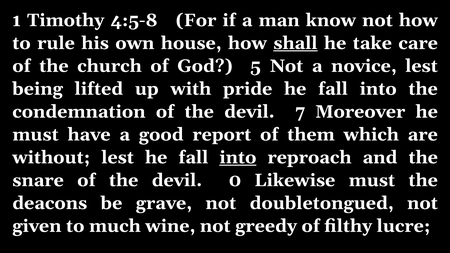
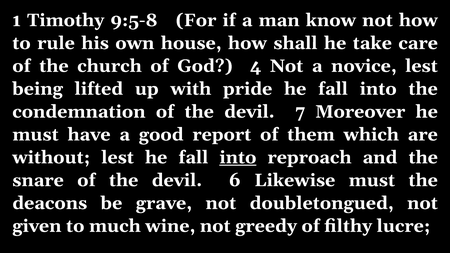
4:5-8: 4:5-8 -> 9:5-8
shall underline: present -> none
5: 5 -> 4
0: 0 -> 6
